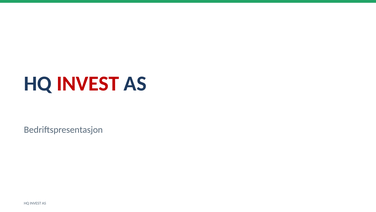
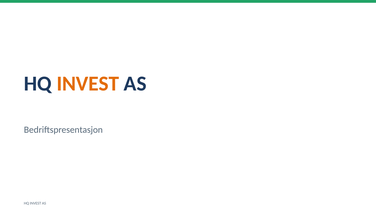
INVEST at (88, 83) colour: red -> orange
